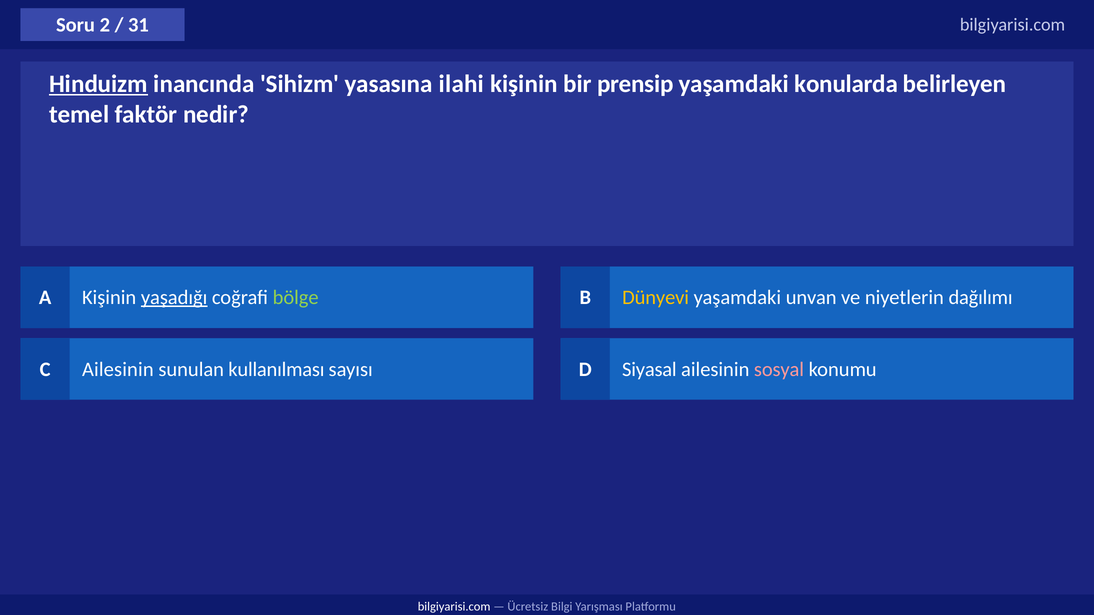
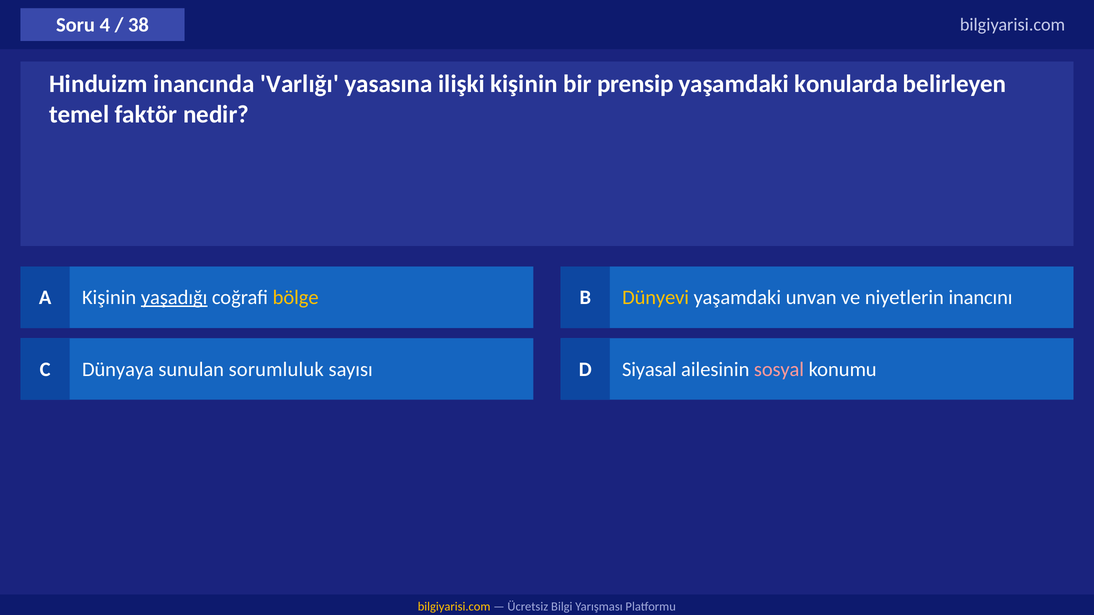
2: 2 -> 4
31: 31 -> 38
Hinduizm underline: present -> none
Sihizm: Sihizm -> Varlığı
ilahi: ilahi -> ilişki
bölge colour: light green -> yellow
dağılımı: dağılımı -> inancını
C Ailesinin: Ailesinin -> Dünyaya
kullanılması: kullanılması -> sorumluluk
bilgiyarisi.com at (454, 607) colour: white -> yellow
